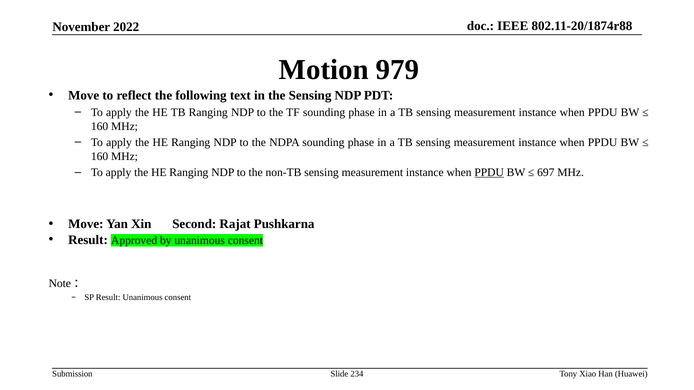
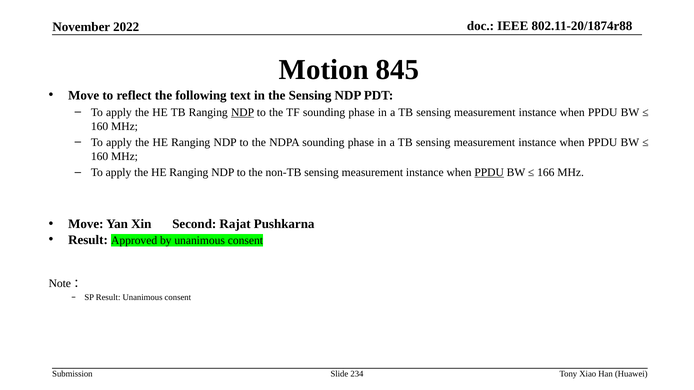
979: 979 -> 845
NDP at (243, 112) underline: none -> present
697: 697 -> 166
